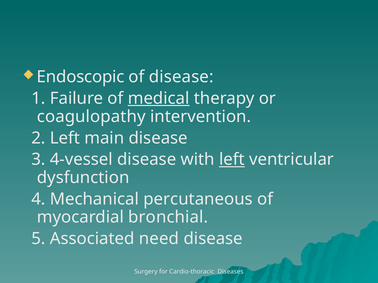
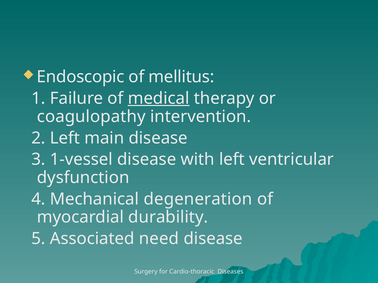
of disease: disease -> mellitus
4-vessel: 4-vessel -> 1-vessel
left at (232, 160) underline: present -> none
percutaneous: percutaneous -> degeneration
bronchial: bronchial -> durability
